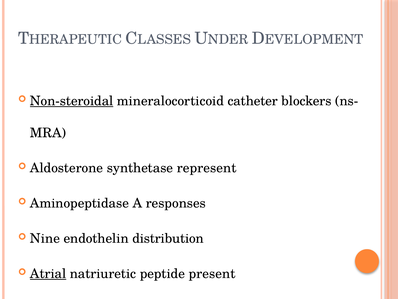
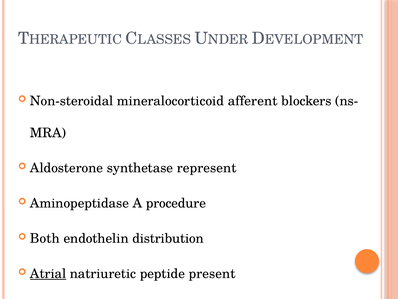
Non-steroidal underline: present -> none
catheter: catheter -> afferent
responses: responses -> procedure
Nine: Nine -> Both
